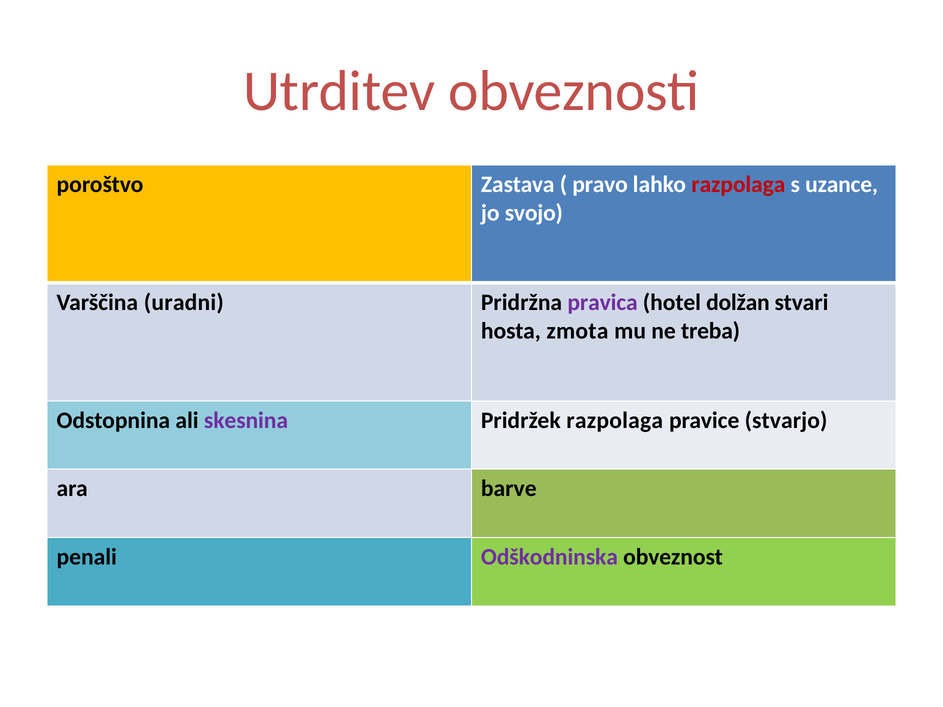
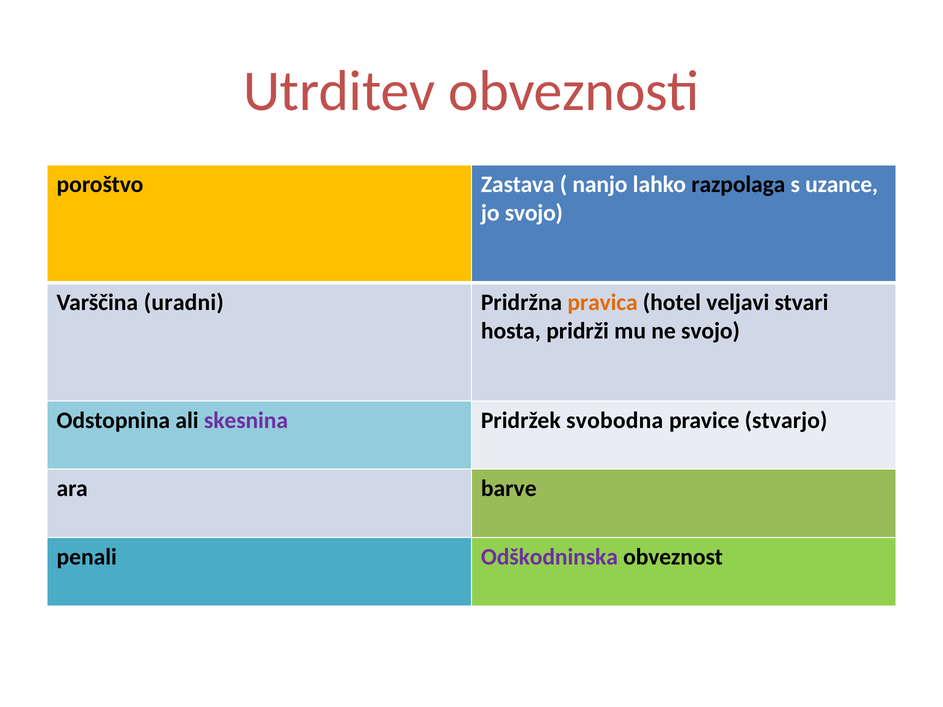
pravo: pravo -> nanjo
razpolaga at (738, 184) colour: red -> black
pravica colour: purple -> orange
dolžan: dolžan -> veljavi
zmota: zmota -> pridrži
ne treba: treba -> svojo
Pridržek razpolaga: razpolaga -> svobodna
